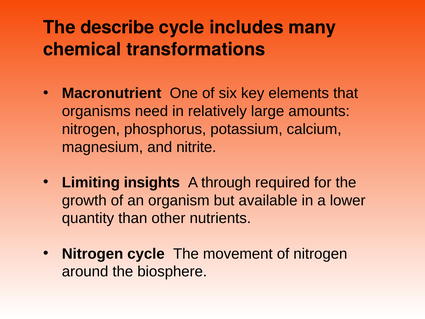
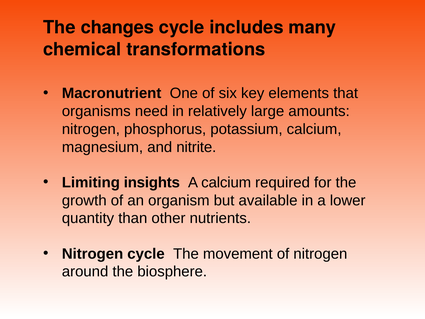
describe: describe -> changes
A through: through -> calcium
